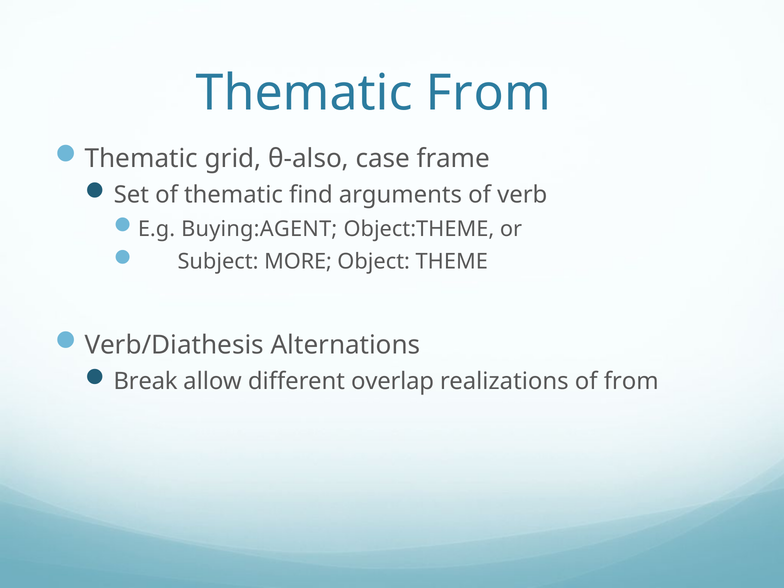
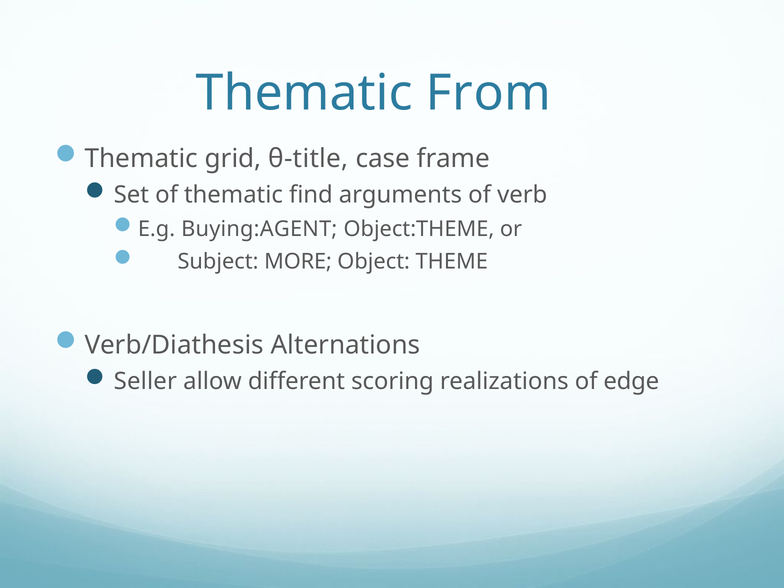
θ-also: θ-also -> θ-title
Break: Break -> Seller
overlap: overlap -> scoring
of from: from -> edge
